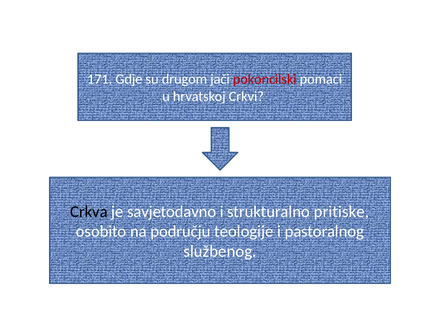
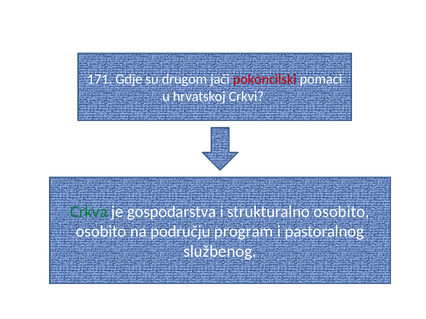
Crkva colour: black -> green
savjetodavno: savjetodavno -> gospodarstva
strukturalno pritiske: pritiske -> osobito
teologije: teologije -> program
